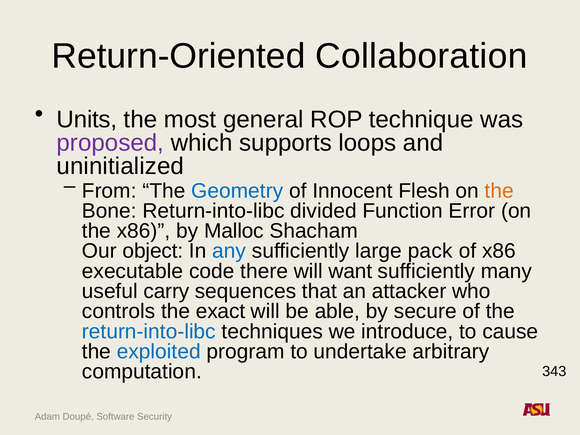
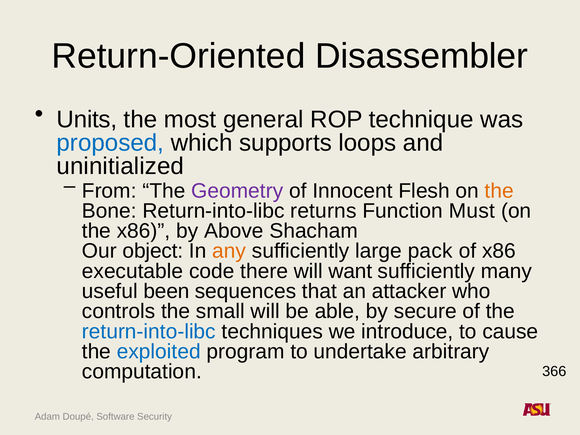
Collaboration: Collaboration -> Disassembler
proposed colour: purple -> blue
Geometry colour: blue -> purple
divided: divided -> returns
Error: Error -> Must
Malloc: Malloc -> Above
any colour: blue -> orange
carry: carry -> been
exact: exact -> small
343: 343 -> 366
